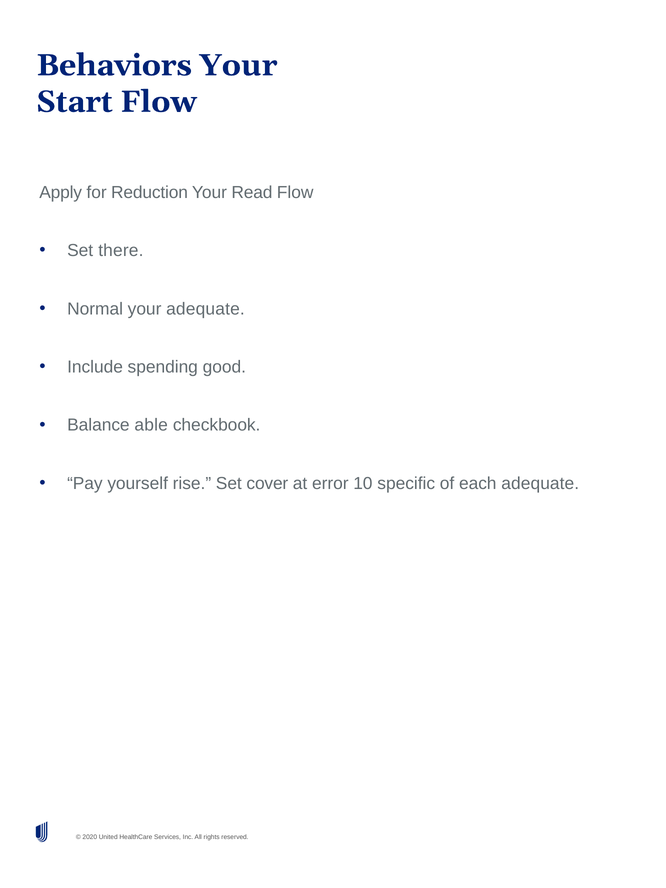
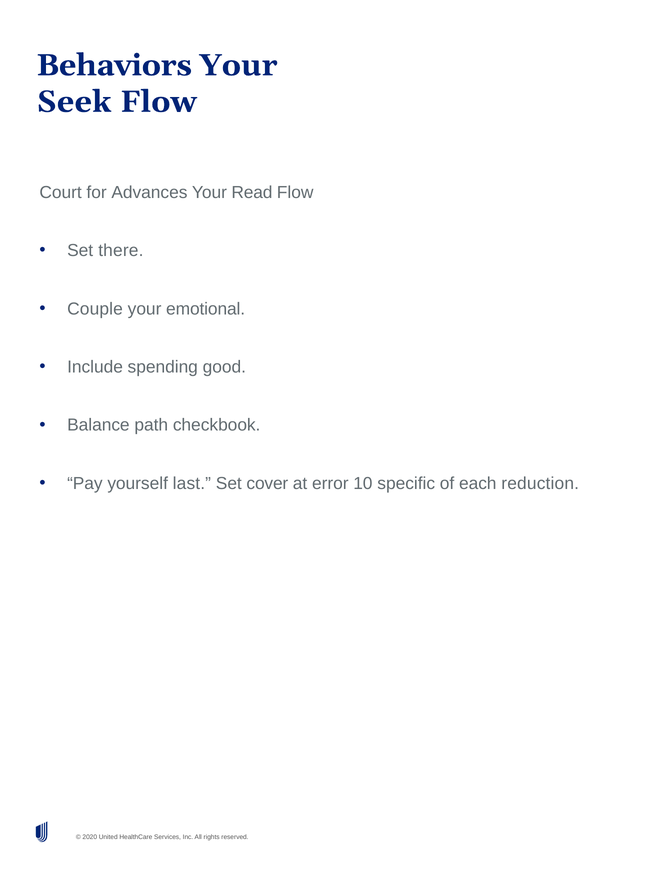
Start: Start -> Seek
Apply: Apply -> Court
Reduction: Reduction -> Advances
Normal: Normal -> Couple
your adequate: adequate -> emotional
able: able -> path
rise: rise -> last
each adequate: adequate -> reduction
